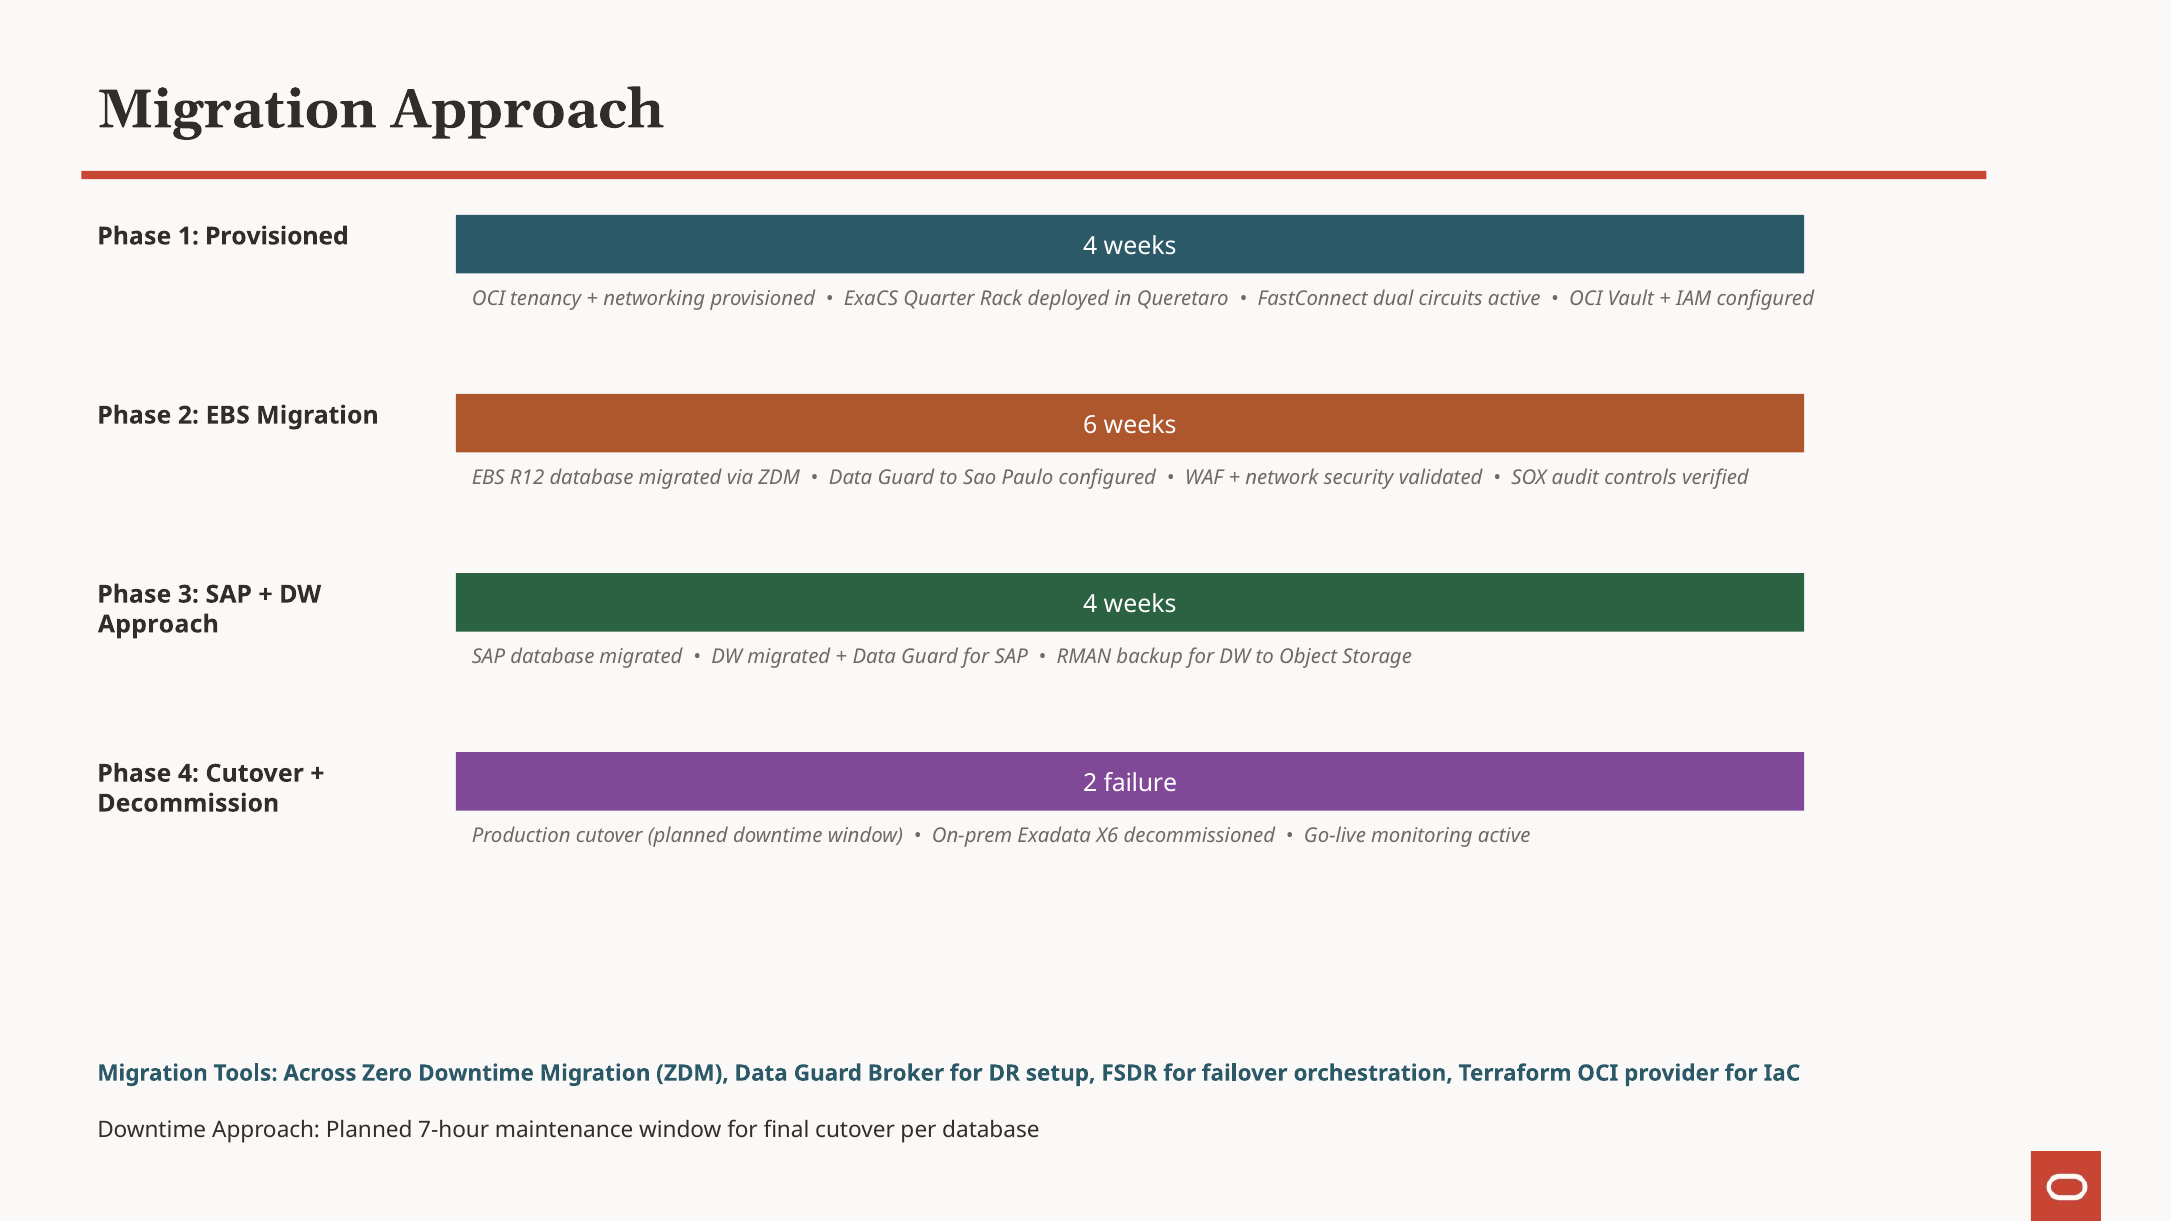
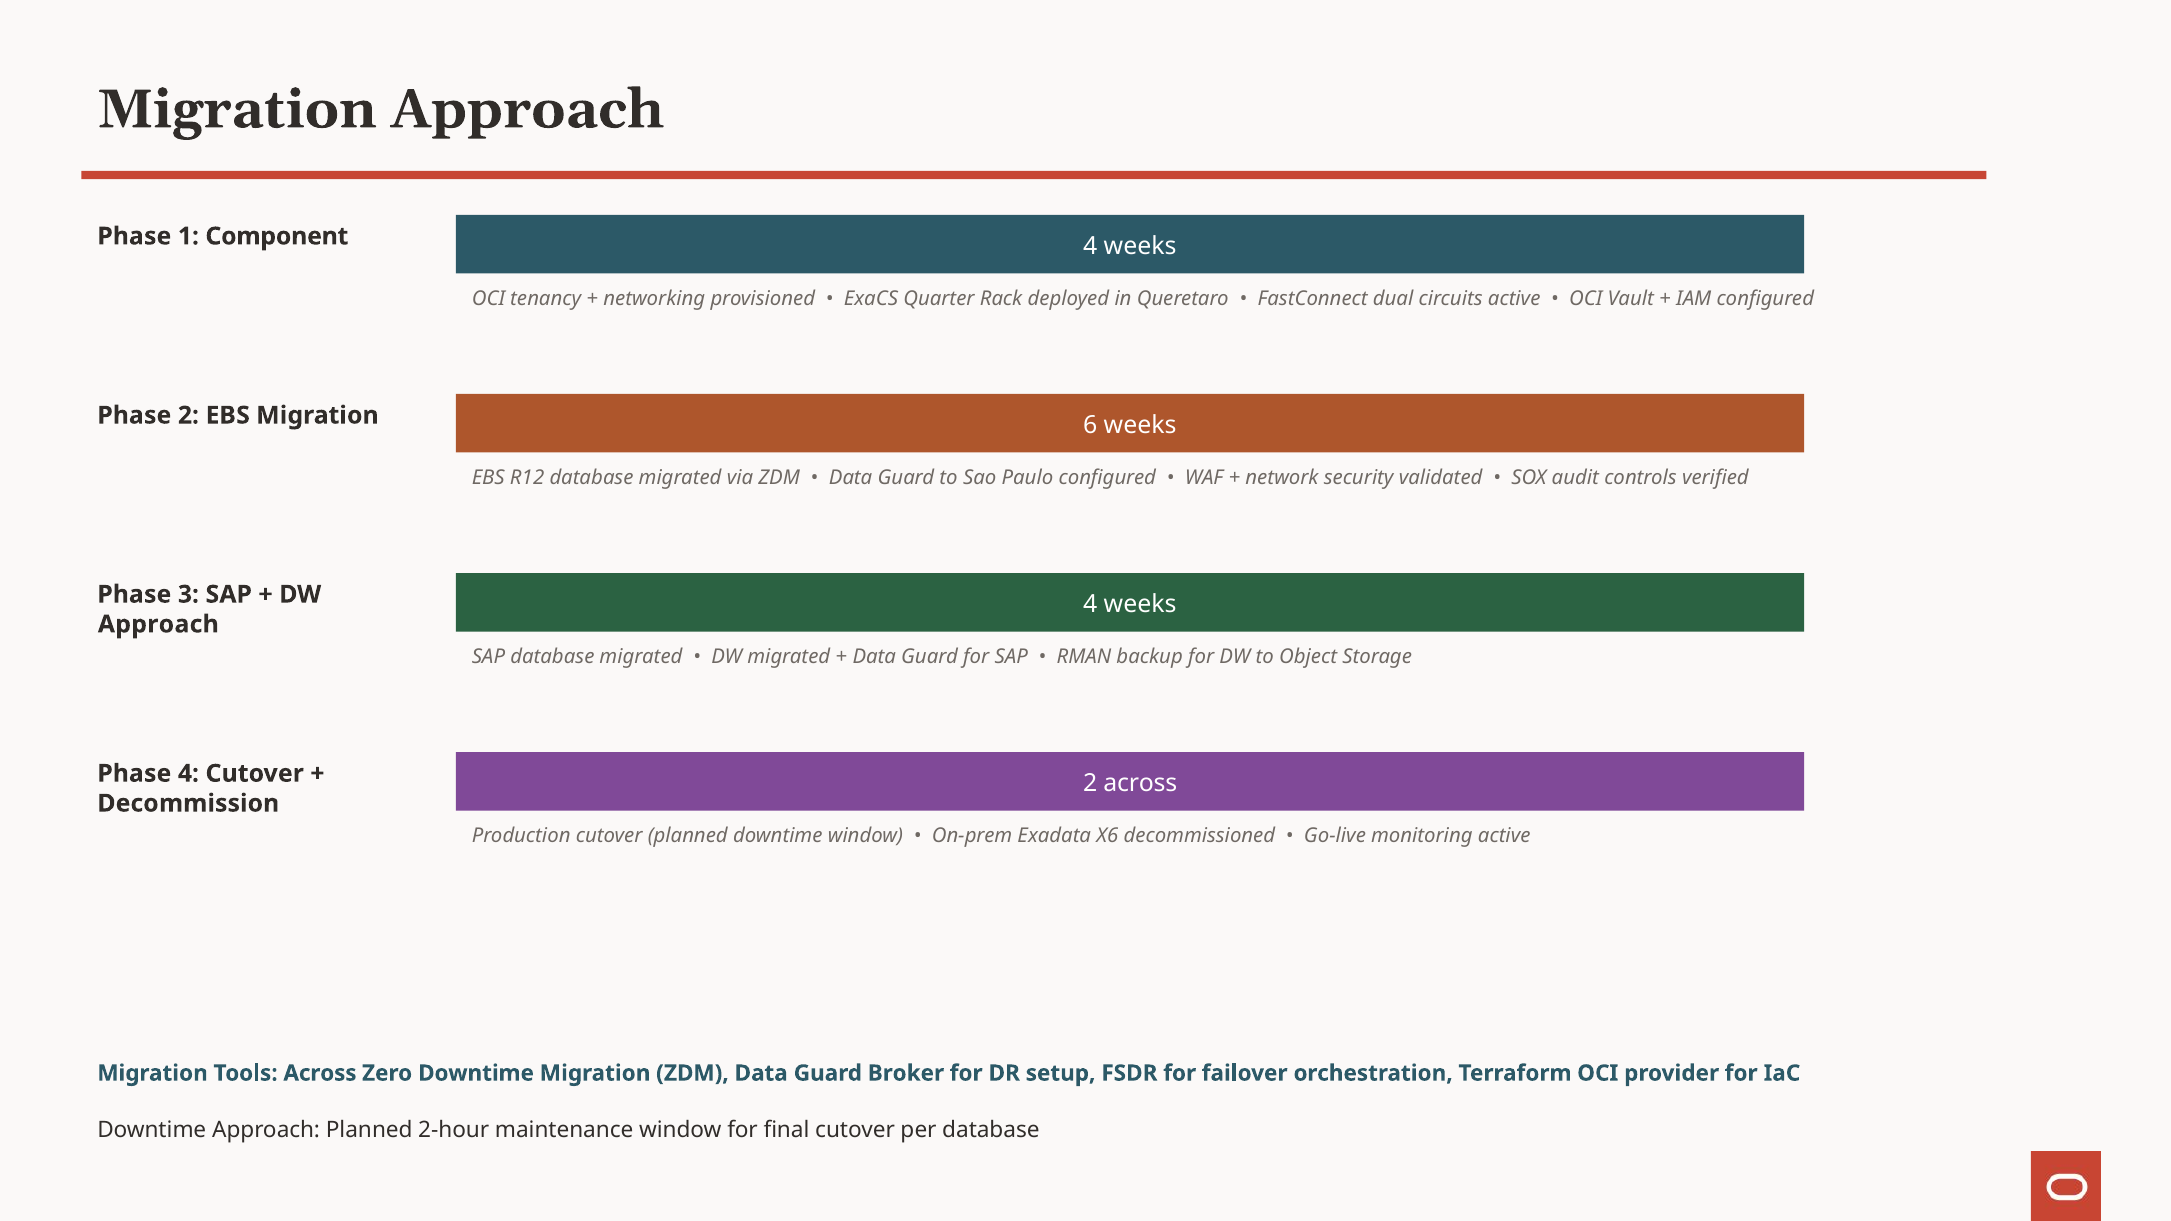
1 Provisioned: Provisioned -> Component
2 failure: failure -> across
7-hour: 7-hour -> 2-hour
